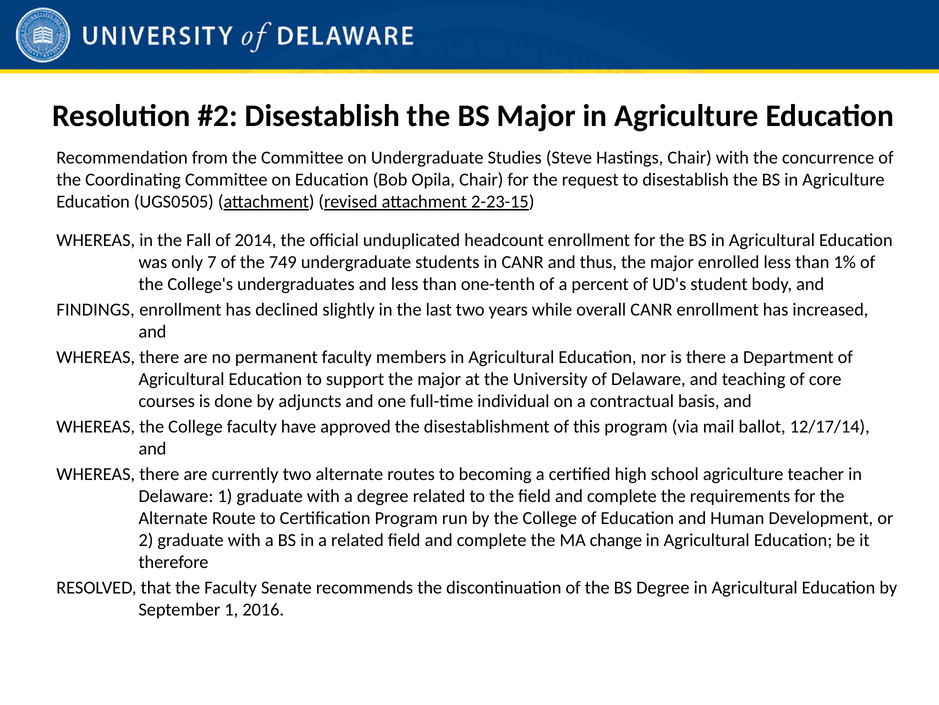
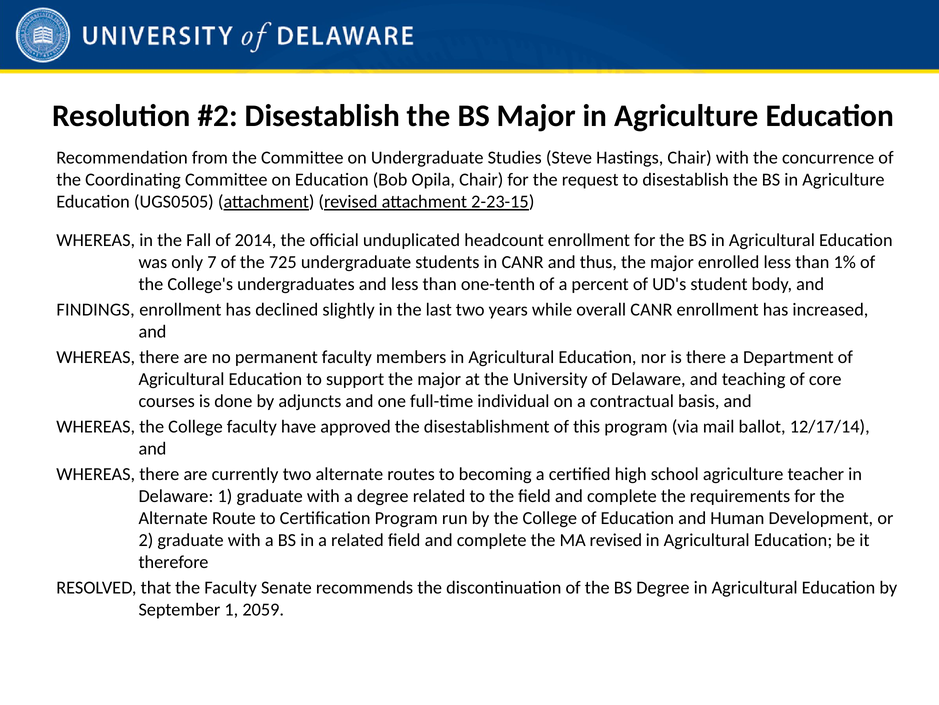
749: 749 -> 725
MA change: change -> revised
2016: 2016 -> 2059
